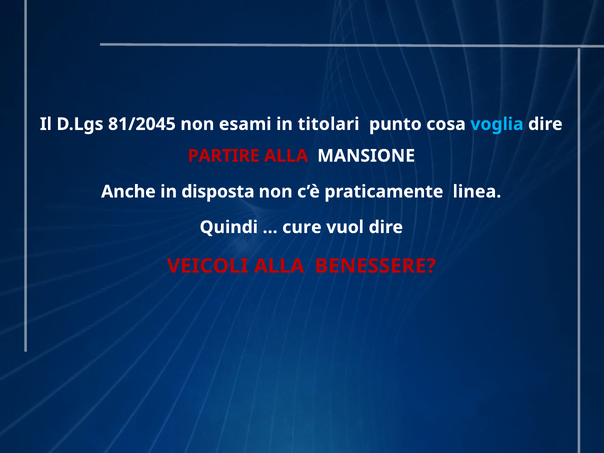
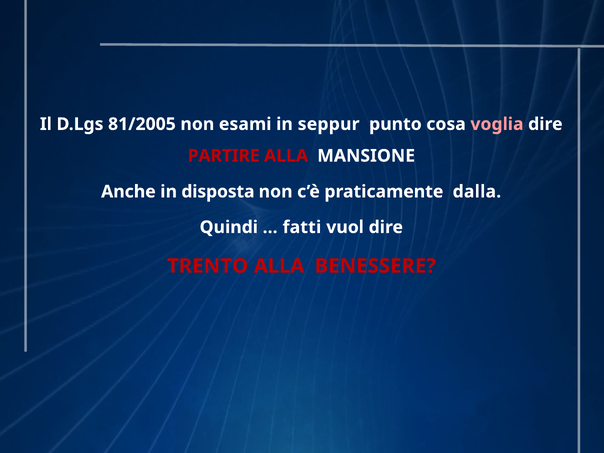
81/2045: 81/2045 -> 81/2005
titolari: titolari -> seppur
voglia colour: light blue -> pink
linea: linea -> dalla
cure: cure -> fatti
VEICOLI: VEICOLI -> TRENTO
